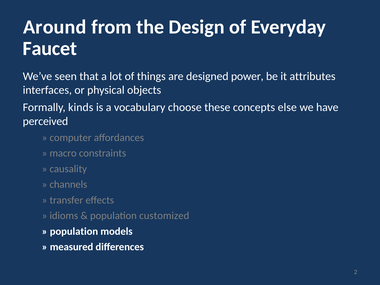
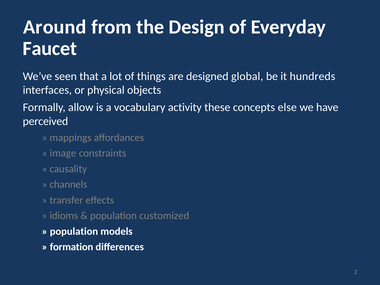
power: power -> global
attributes: attributes -> hundreds
kinds: kinds -> allow
choose: choose -> activity
computer: computer -> mappings
macro: macro -> image
measured: measured -> formation
